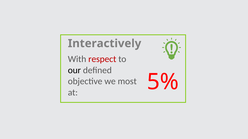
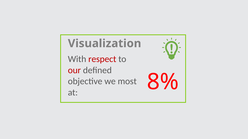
Interactively: Interactively -> Visualization
our colour: black -> red
5%: 5% -> 8%
